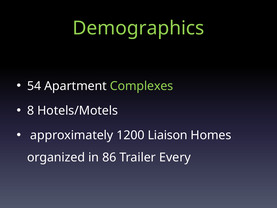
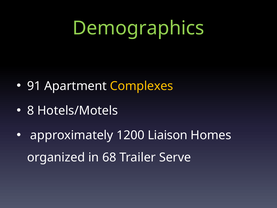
54: 54 -> 91
Complexes colour: light green -> yellow
86: 86 -> 68
Every: Every -> Serve
